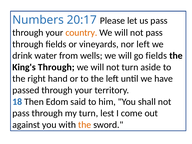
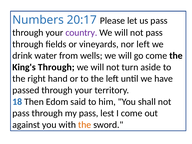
country colour: orange -> purple
go fields: fields -> come
my turn: turn -> pass
